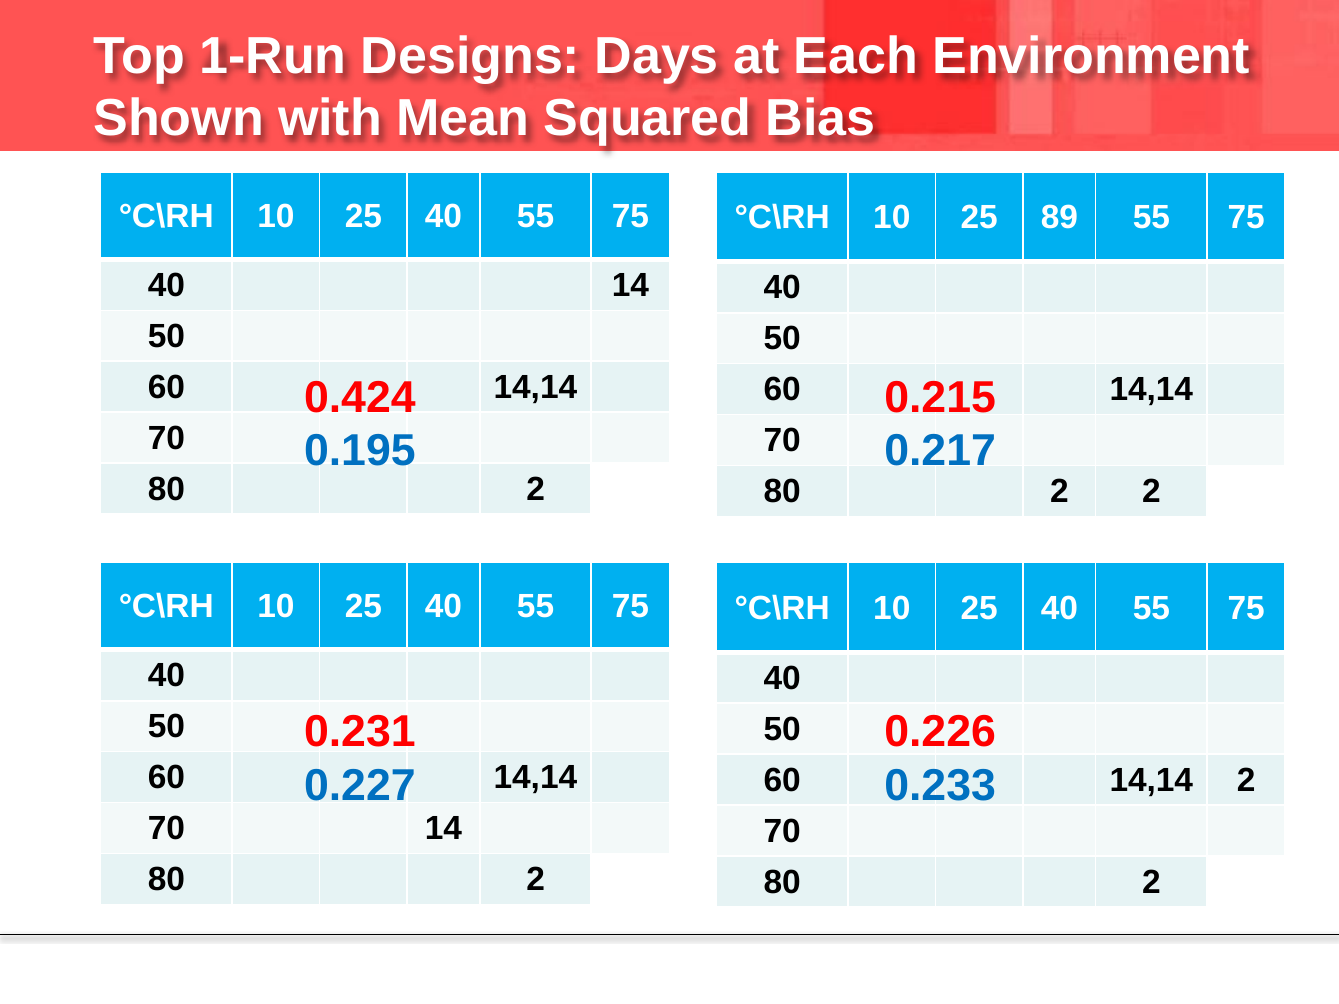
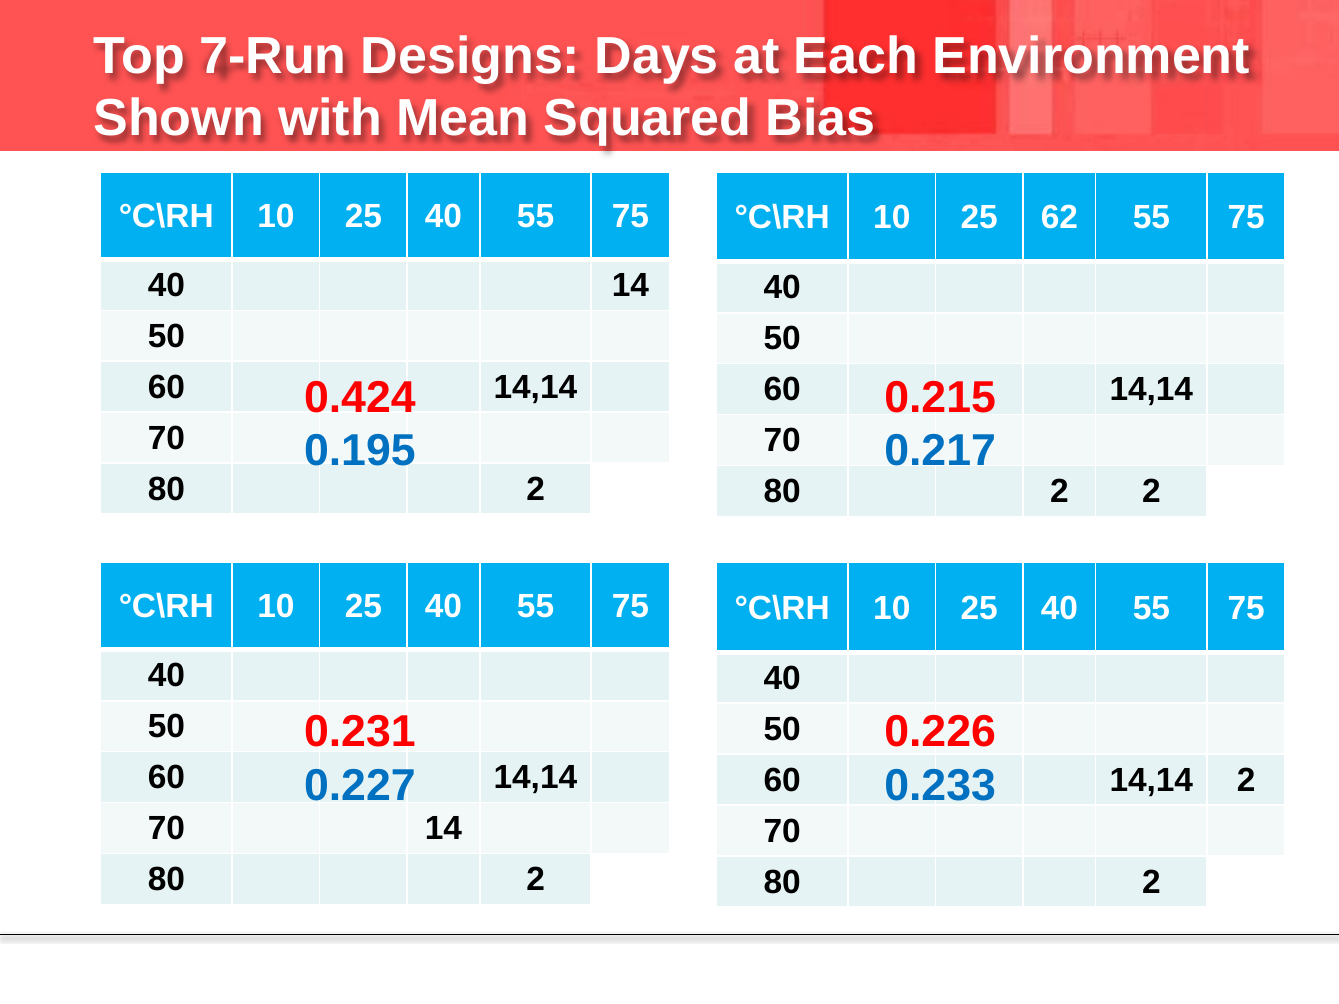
1-Run: 1-Run -> 7-Run
89: 89 -> 62
